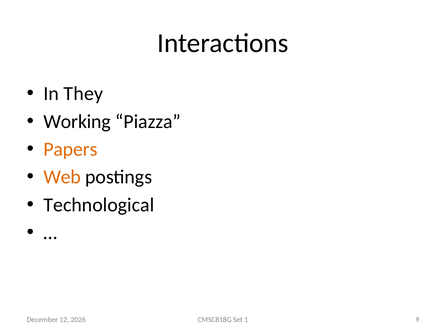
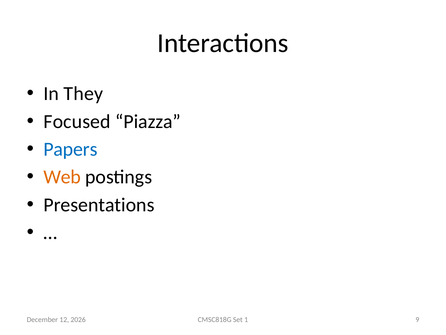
Working: Working -> Focused
Papers colour: orange -> blue
Technological: Technological -> Presentations
